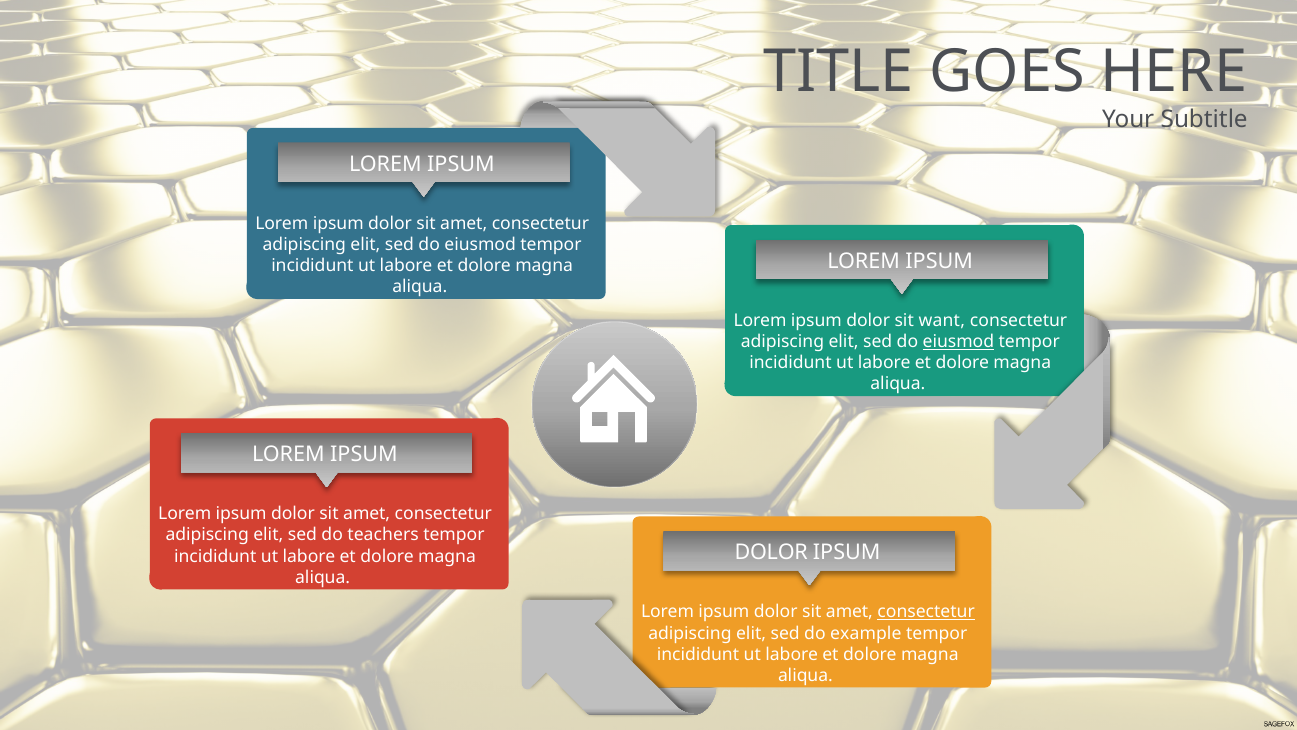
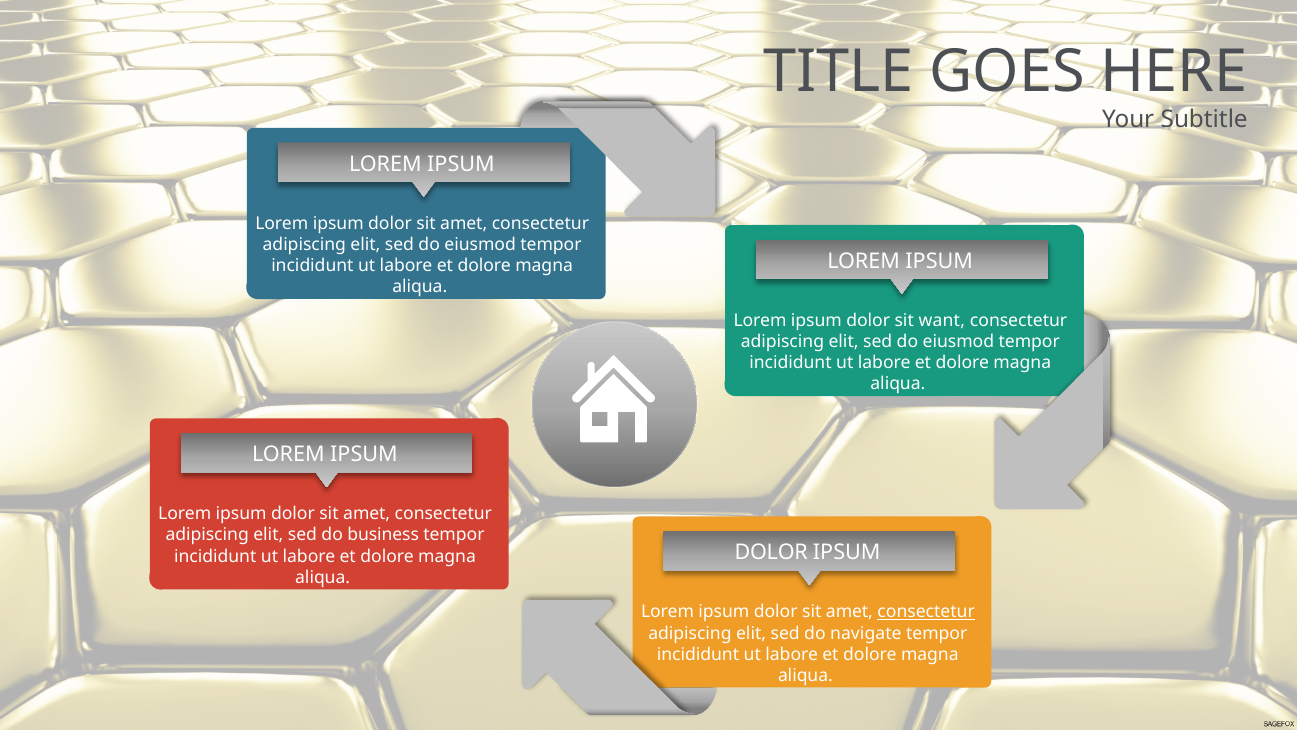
eiusmod at (958, 342) underline: present -> none
teachers: teachers -> business
example: example -> navigate
